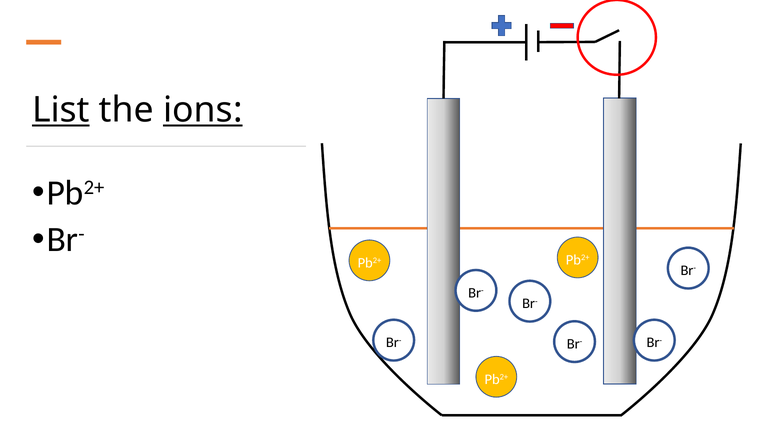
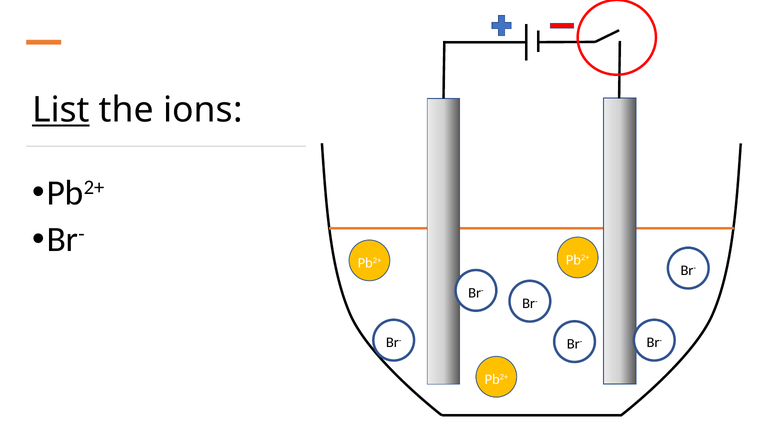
ions underline: present -> none
